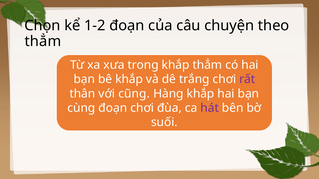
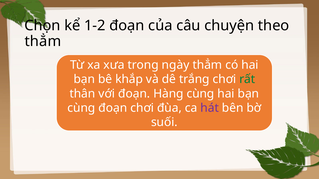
trong khắp: khắp -> ngày
rất colour: purple -> green
với cũng: cũng -> đoạn
Hàng khắp: khắp -> cùng
